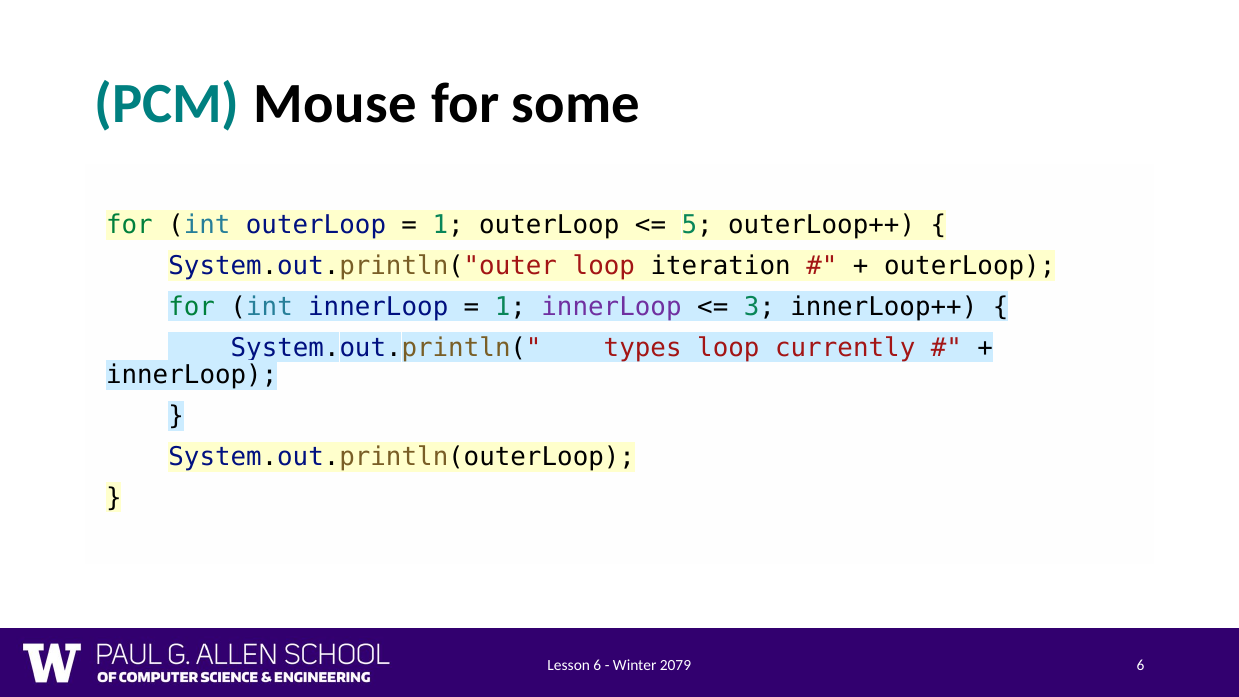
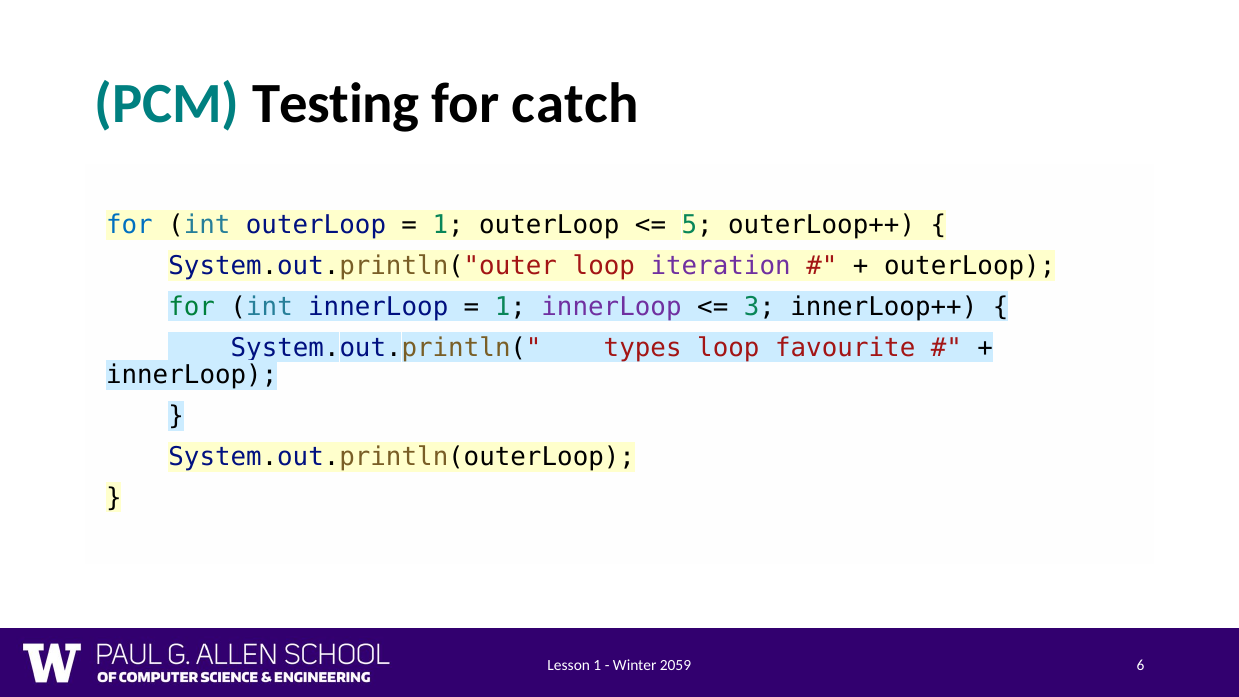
Mouse: Mouse -> Testing
some: some -> catch
for at (129, 225) colour: green -> blue
iteration colour: black -> purple
currently: currently -> favourite
Lesson 6: 6 -> 1
2079: 2079 -> 2059
